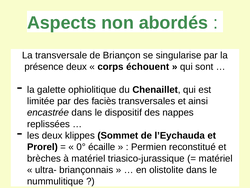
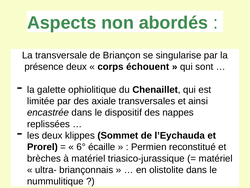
faciès: faciès -> axiale
0°: 0° -> 6°
